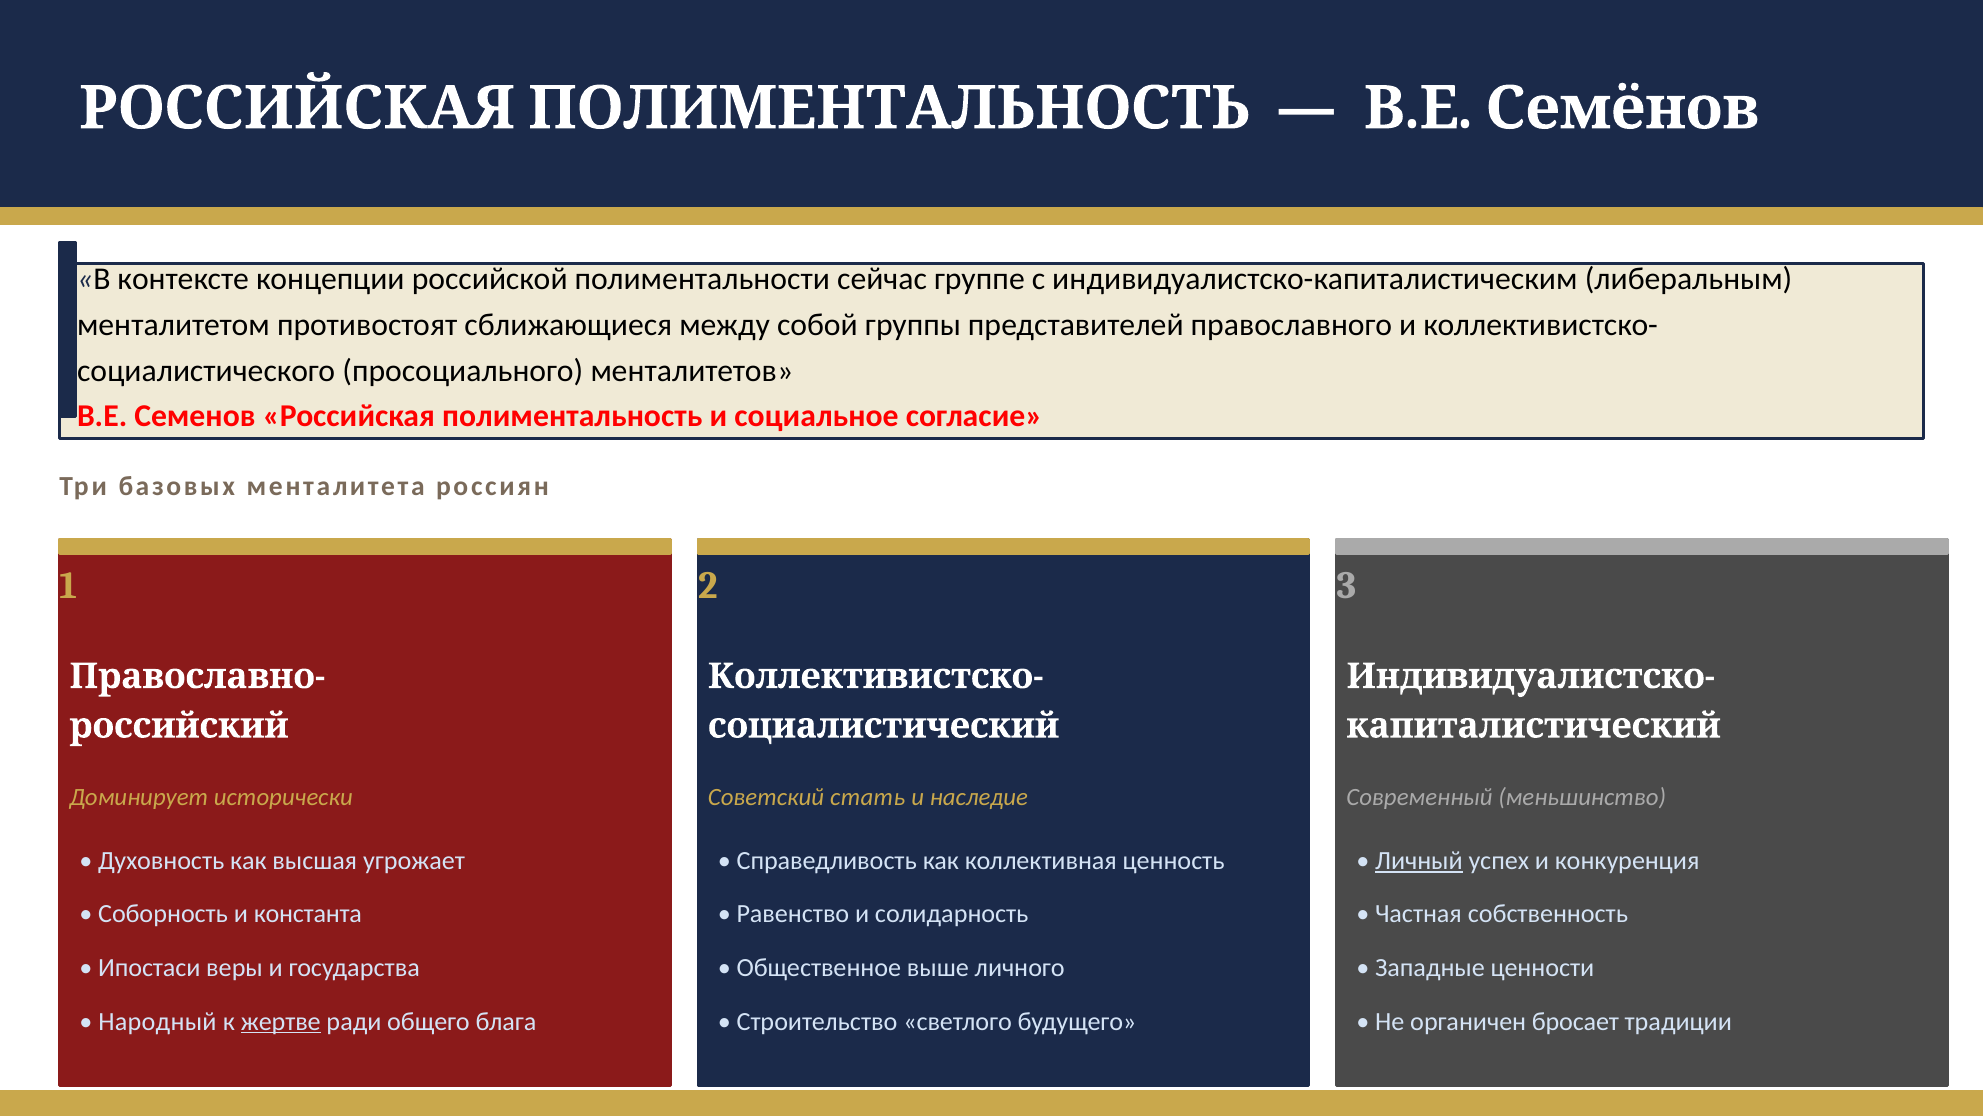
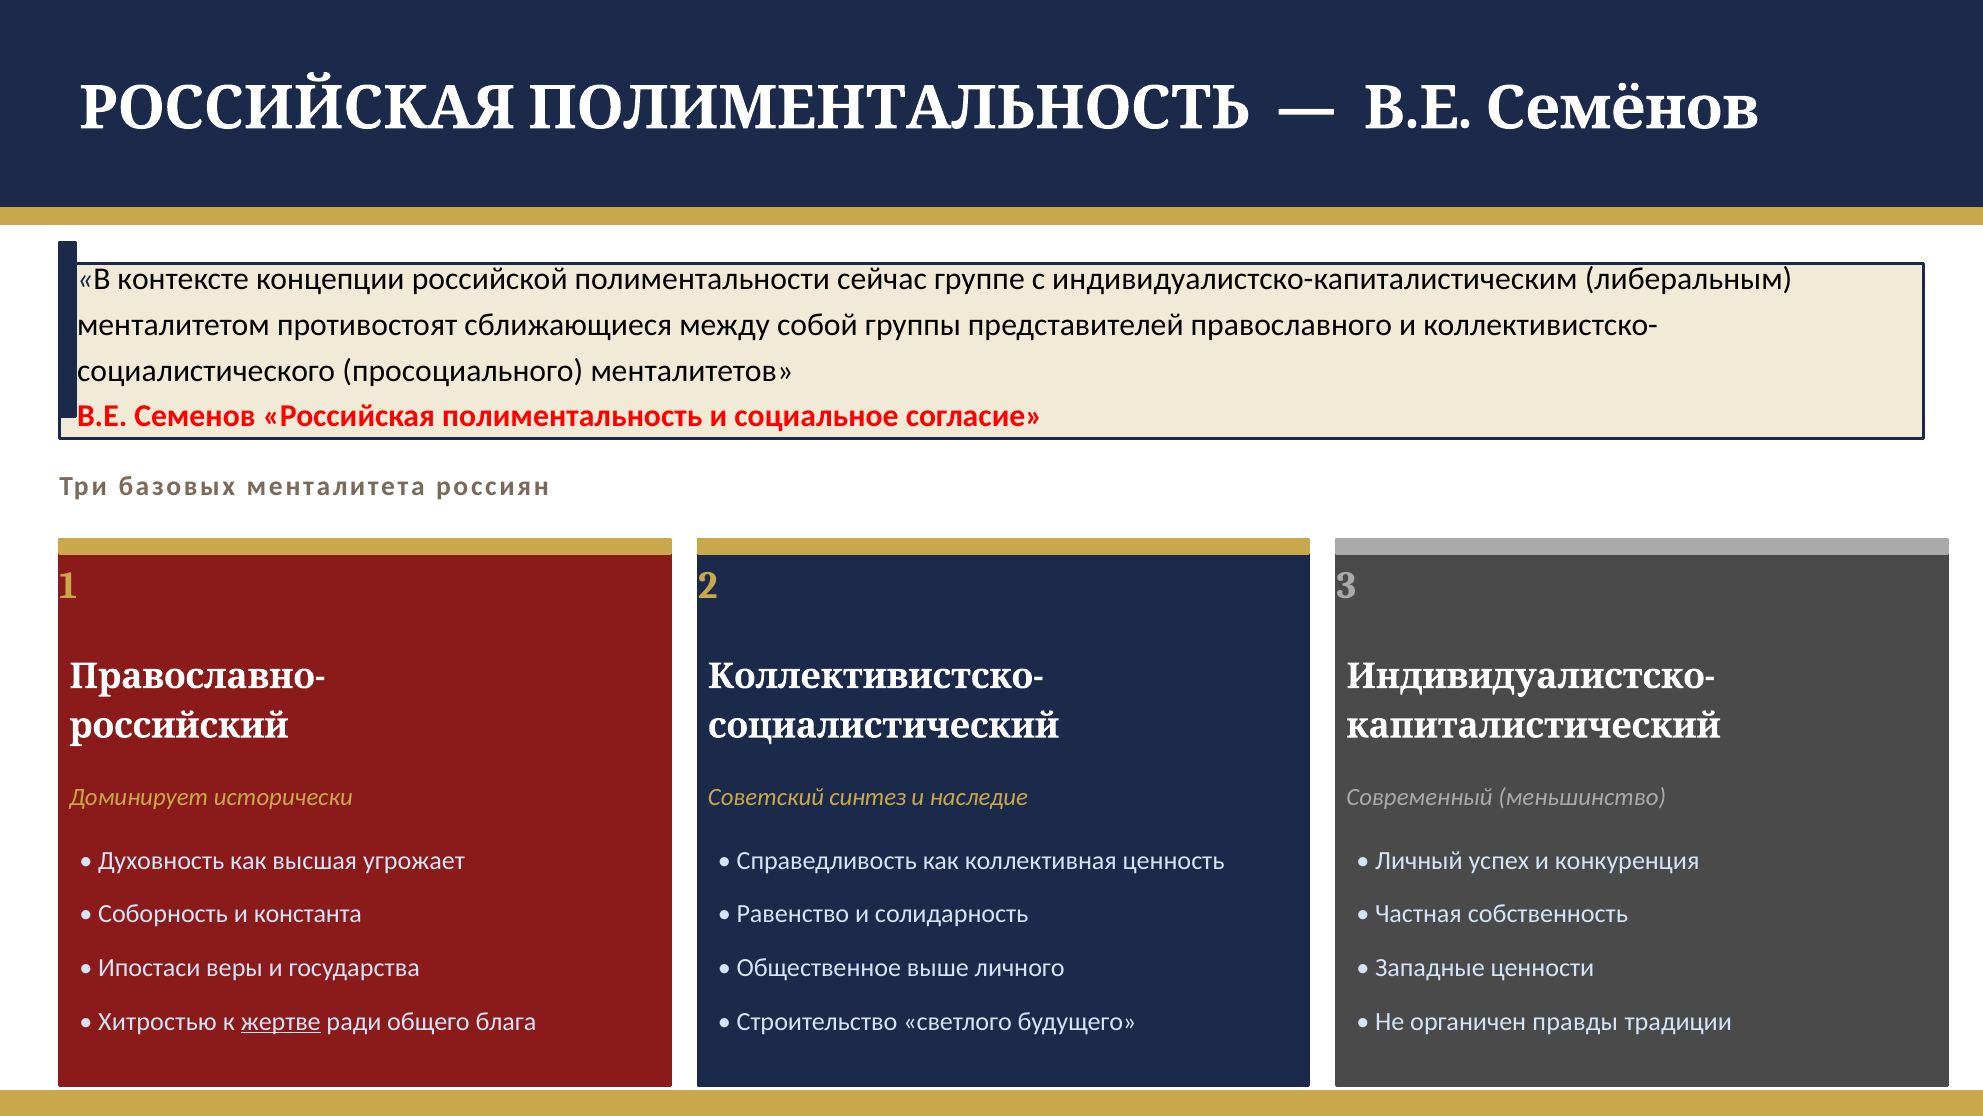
стать: стать -> синтез
Личный underline: present -> none
Народный: Народный -> Хитростью
бросает: бросает -> правды
